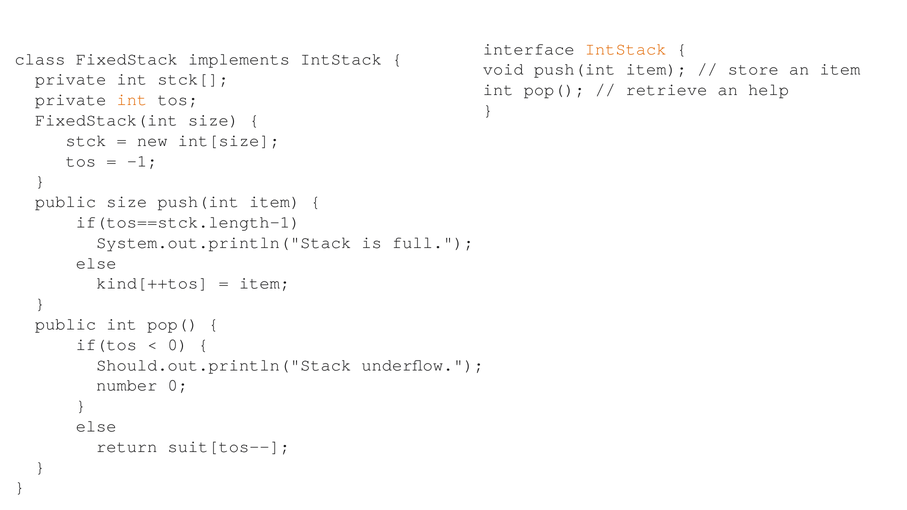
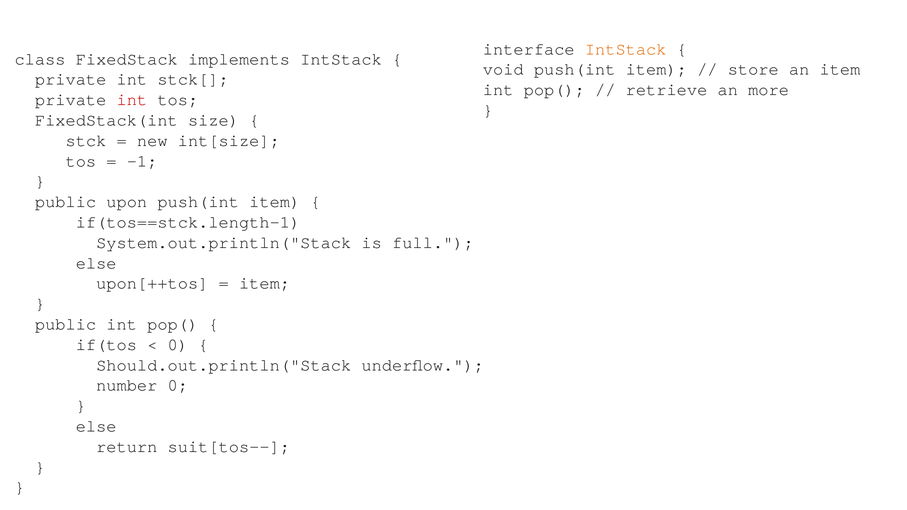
help: help -> more
int at (132, 100) colour: orange -> red
public size: size -> upon
kind[++tos: kind[++tos -> upon[++tos
